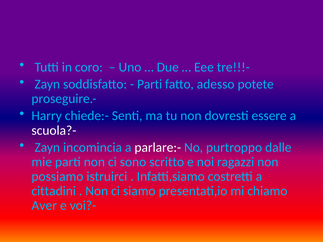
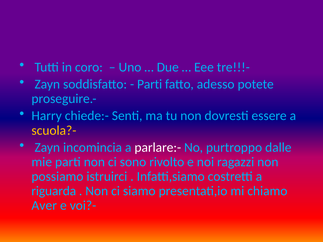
scuola?- colour: white -> yellow
scritto: scritto -> rivolto
cittadini: cittadini -> riguarda
